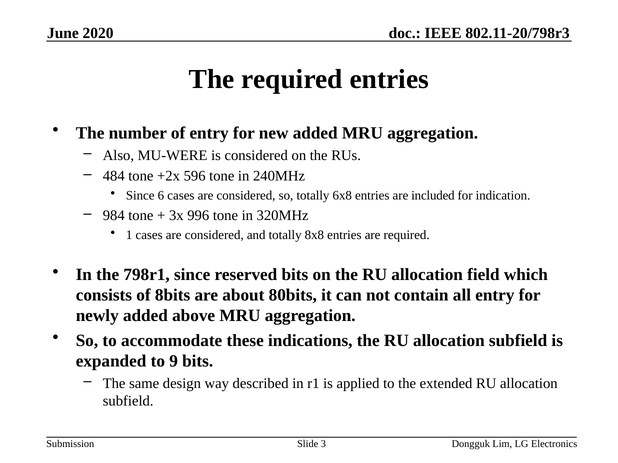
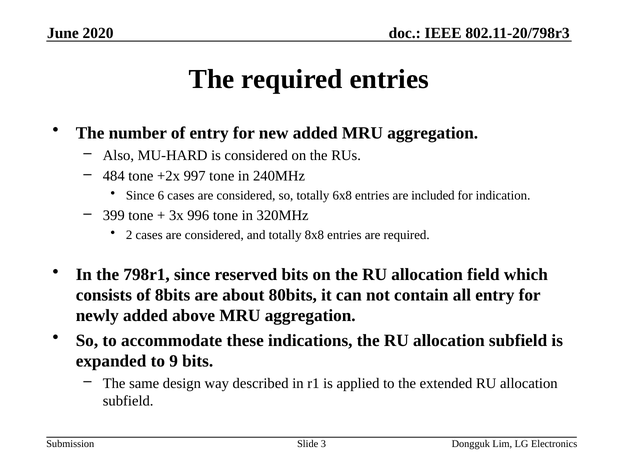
MU-WERE: MU-WERE -> MU-HARD
596: 596 -> 997
984: 984 -> 399
1: 1 -> 2
